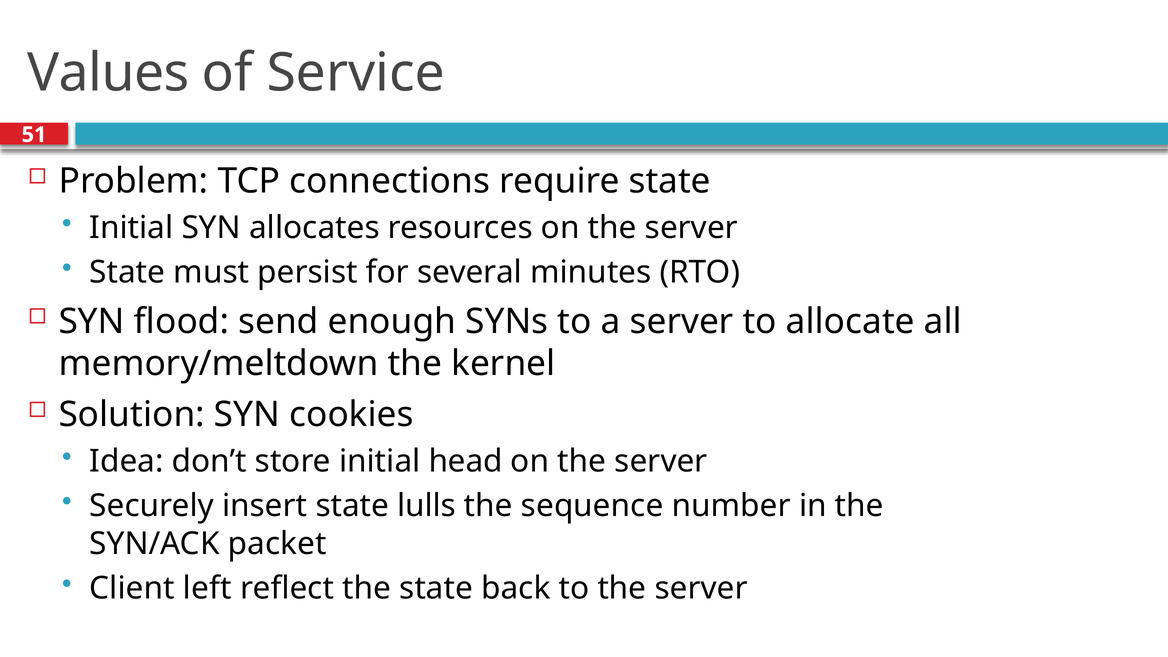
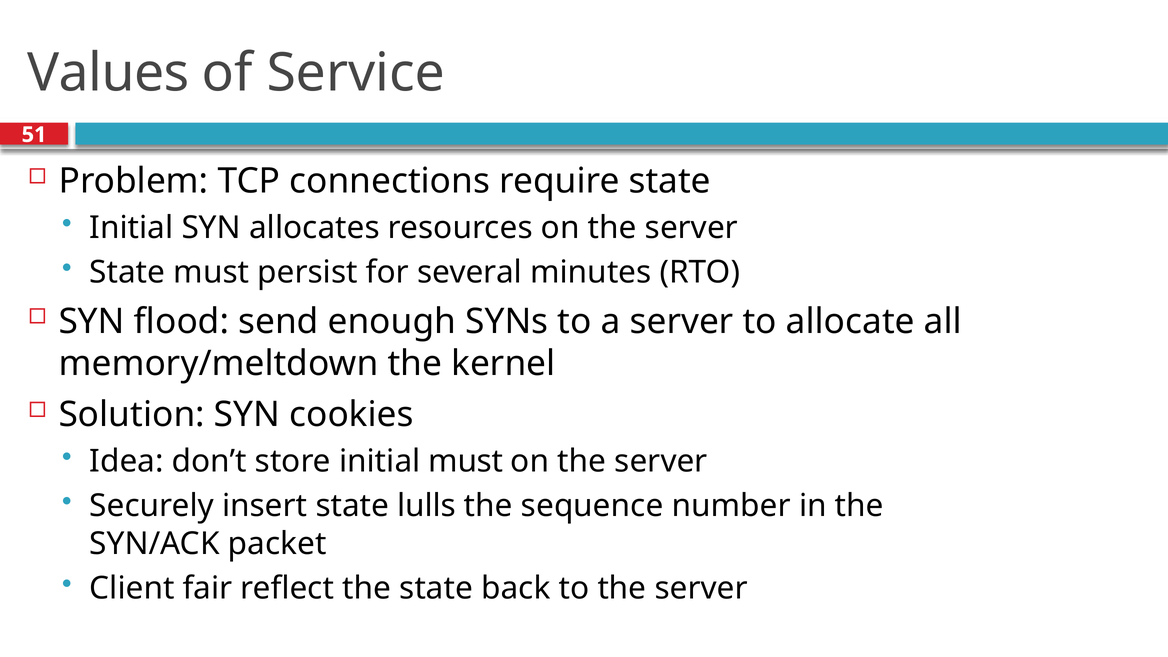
initial head: head -> must
left: left -> fair
